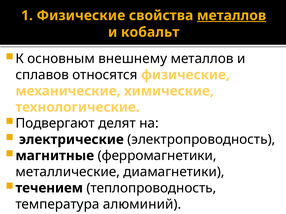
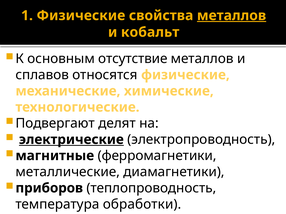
внешнему: внешнему -> отсутствие
электрические underline: none -> present
течением: течением -> приборов
алюминий: алюминий -> обработки
